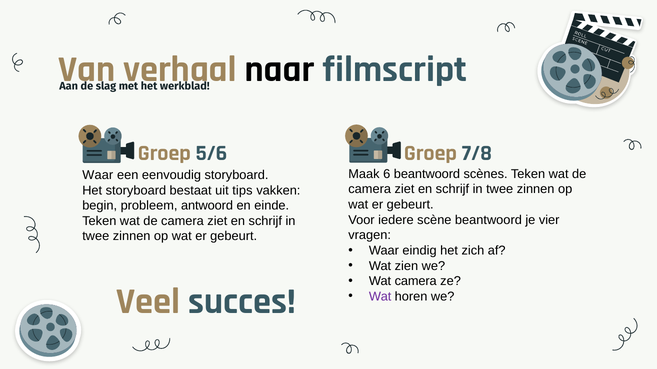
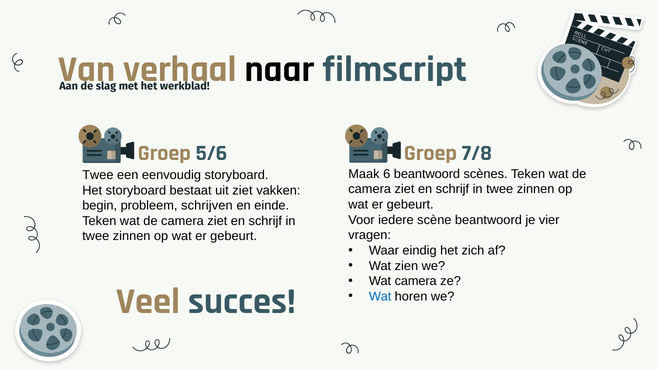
Waar at (98, 175): Waar -> Twee
uit tips: tips -> ziet
antwoord: antwoord -> schrijven
Wat at (380, 297) colour: purple -> blue
